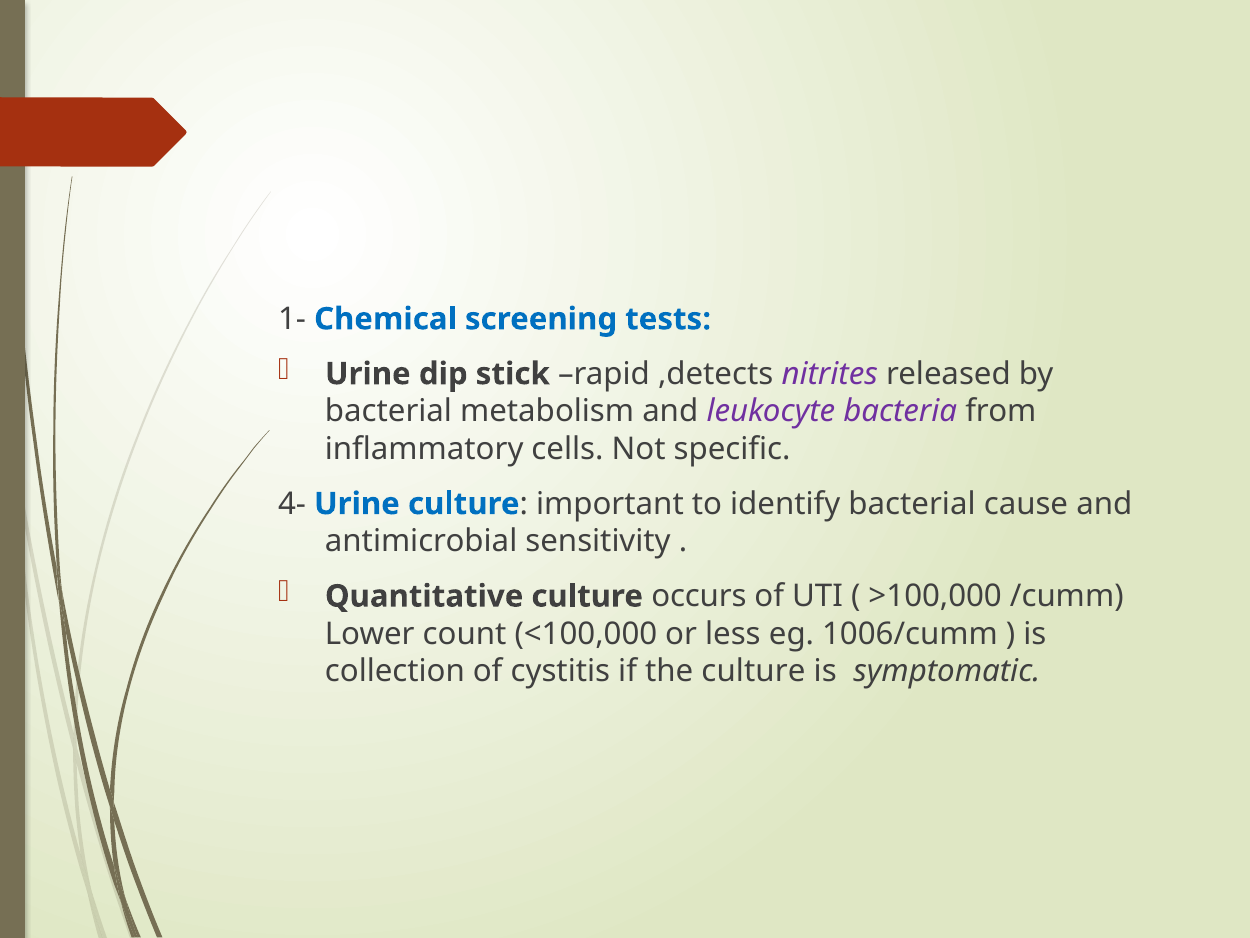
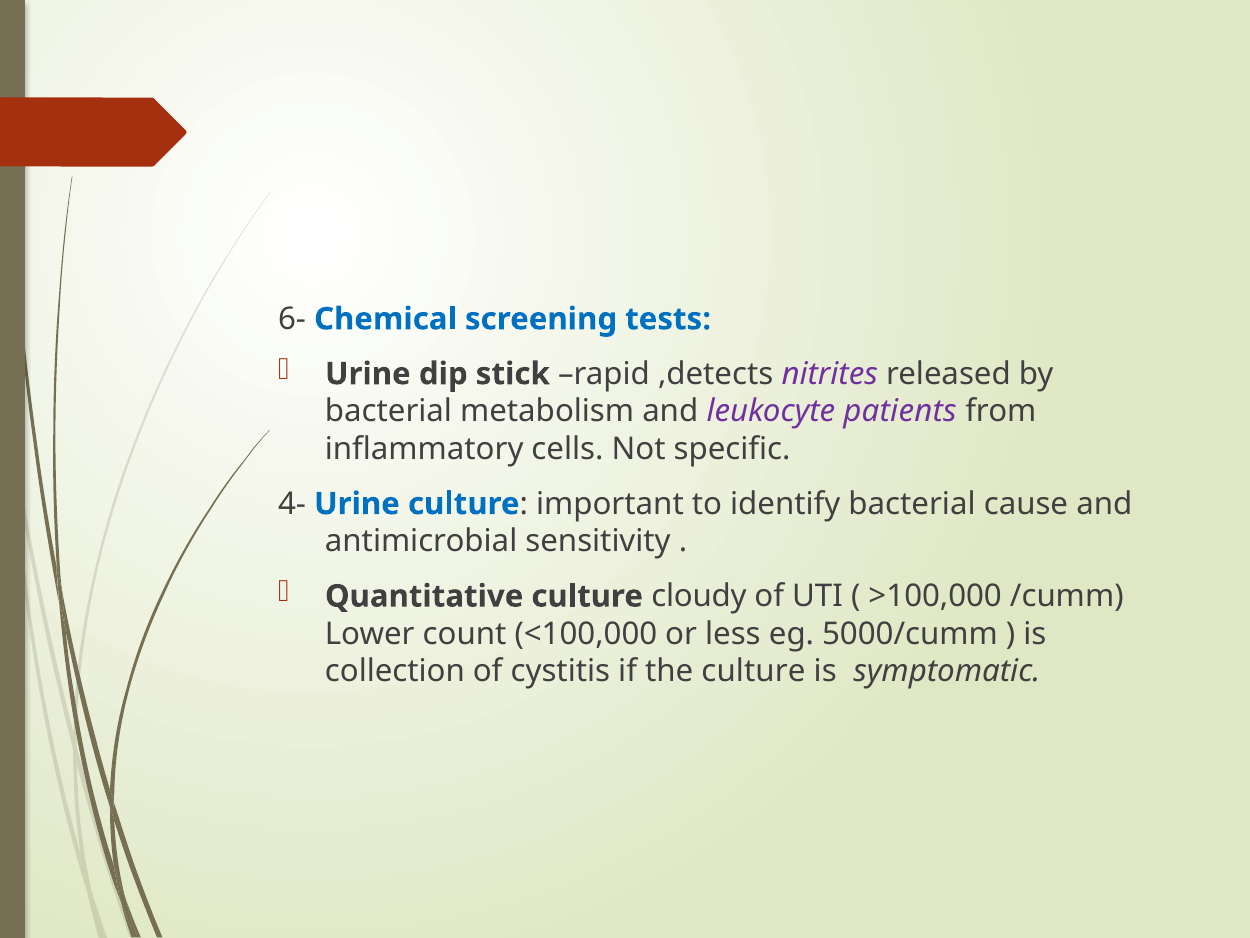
1-: 1- -> 6-
bacteria: bacteria -> patients
occurs: occurs -> cloudy
1006/cumm: 1006/cumm -> 5000/cumm
